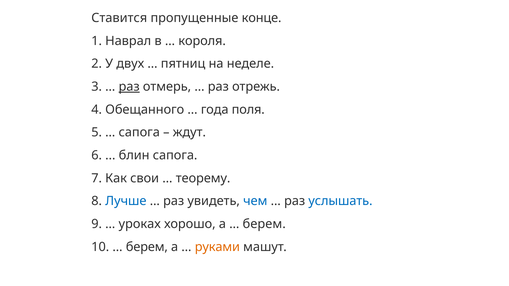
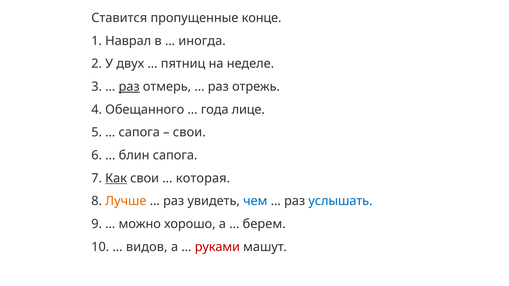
короля: короля -> иногда
поля: поля -> лице
ждут at (189, 133): ждут -> свои
Как underline: none -> present
теорему: теорему -> которая
Лучше colour: blue -> orange
уроках: уроках -> можно
берем at (147, 247): берем -> видов
руками colour: orange -> red
